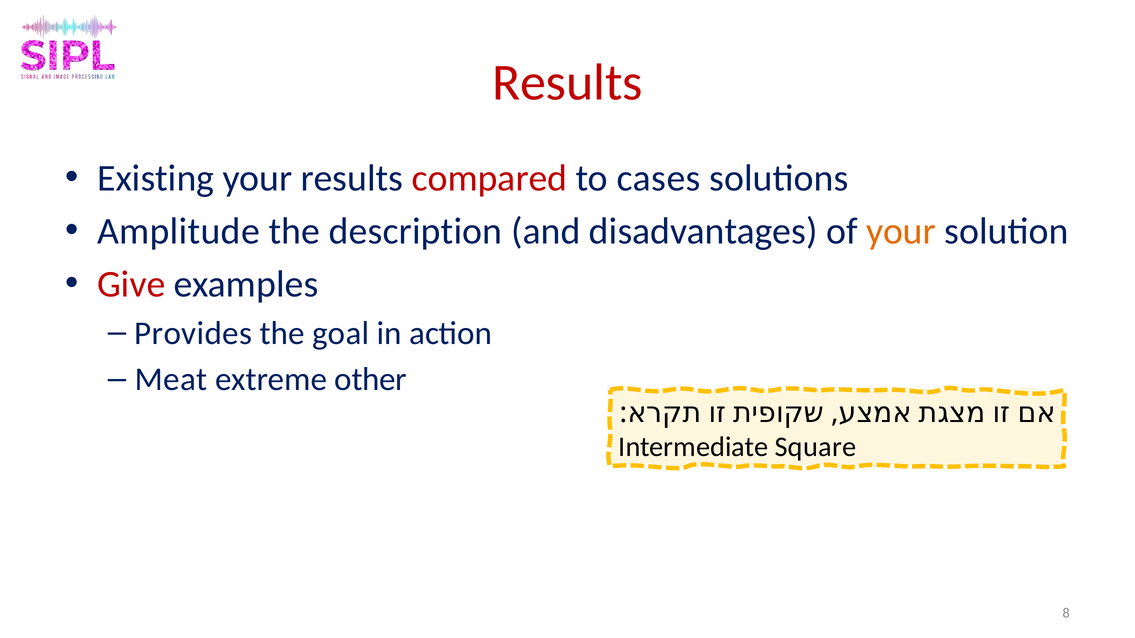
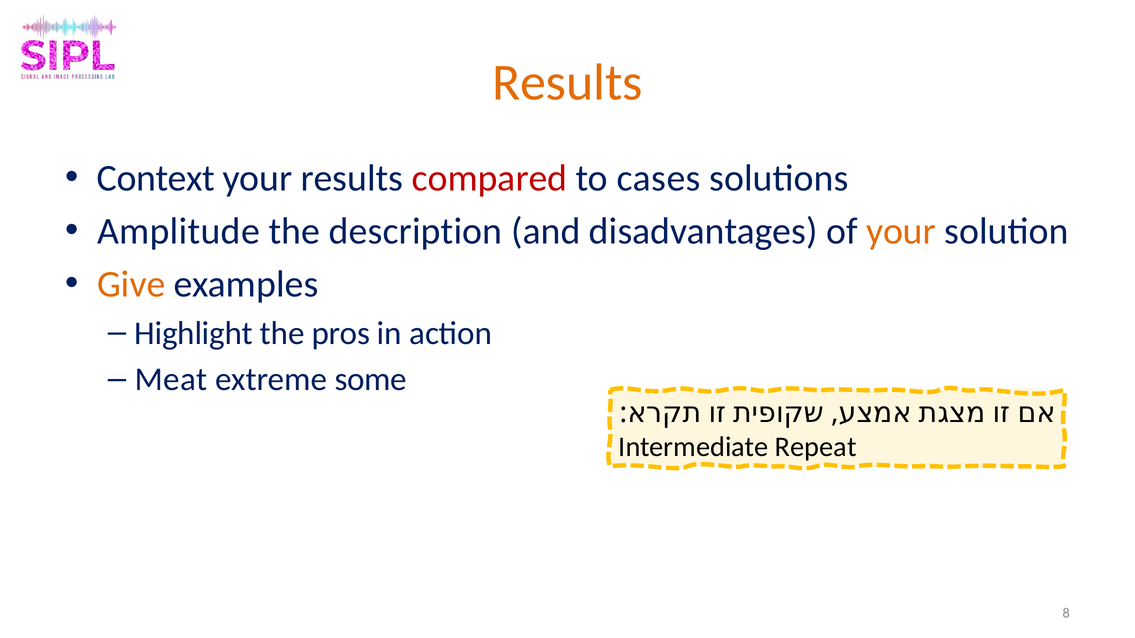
Results at (567, 82) colour: red -> orange
Existing: Existing -> Context
Give colour: red -> orange
Provides: Provides -> Highlight
goal: goal -> pros
other: other -> some
Square: Square -> Repeat
